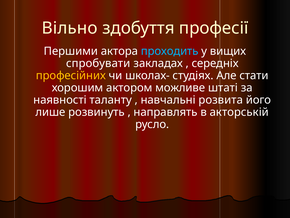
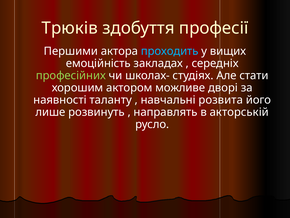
Вільно: Вільно -> Трюків
спробувати: спробувати -> емоційність
професійних colour: yellow -> light green
штаті: штаті -> дворі
